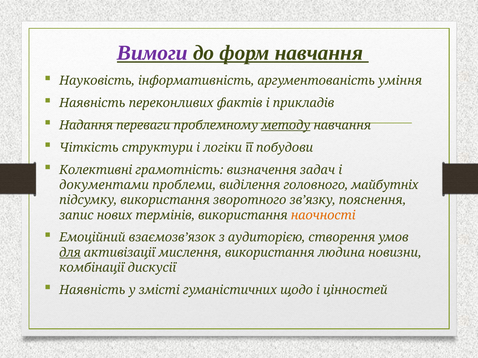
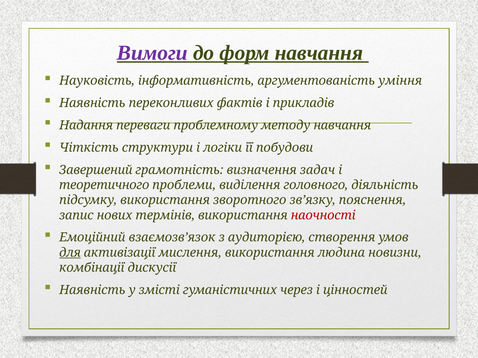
методу underline: present -> none
Колективні: Колективні -> Завершений
документами: документами -> теоретичного
майбутніх: майбутніх -> діяльність
наочності colour: orange -> red
щодо: щодо -> через
